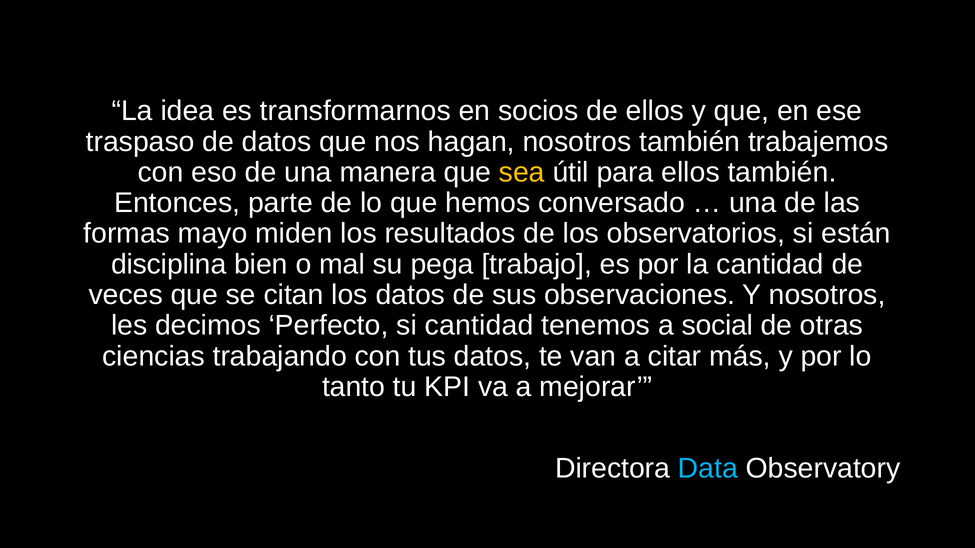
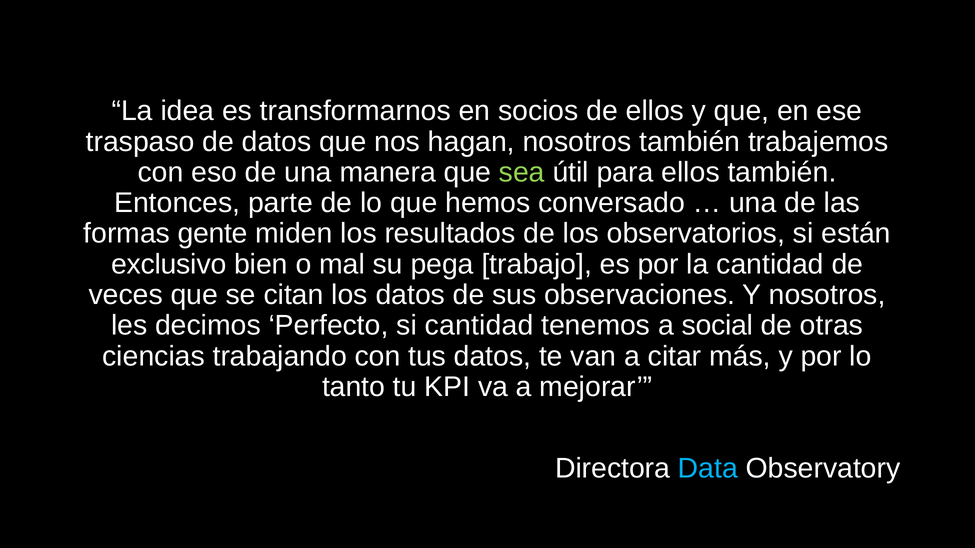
sea colour: yellow -> light green
mayo: mayo -> gente
disciplina: disciplina -> exclusivo
